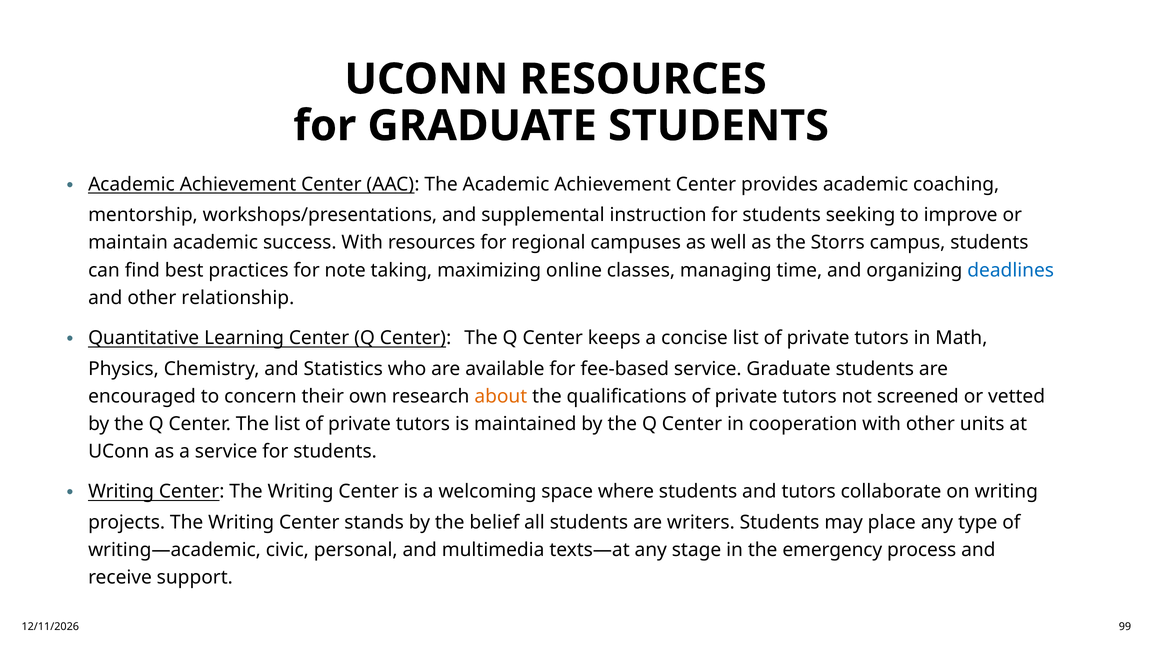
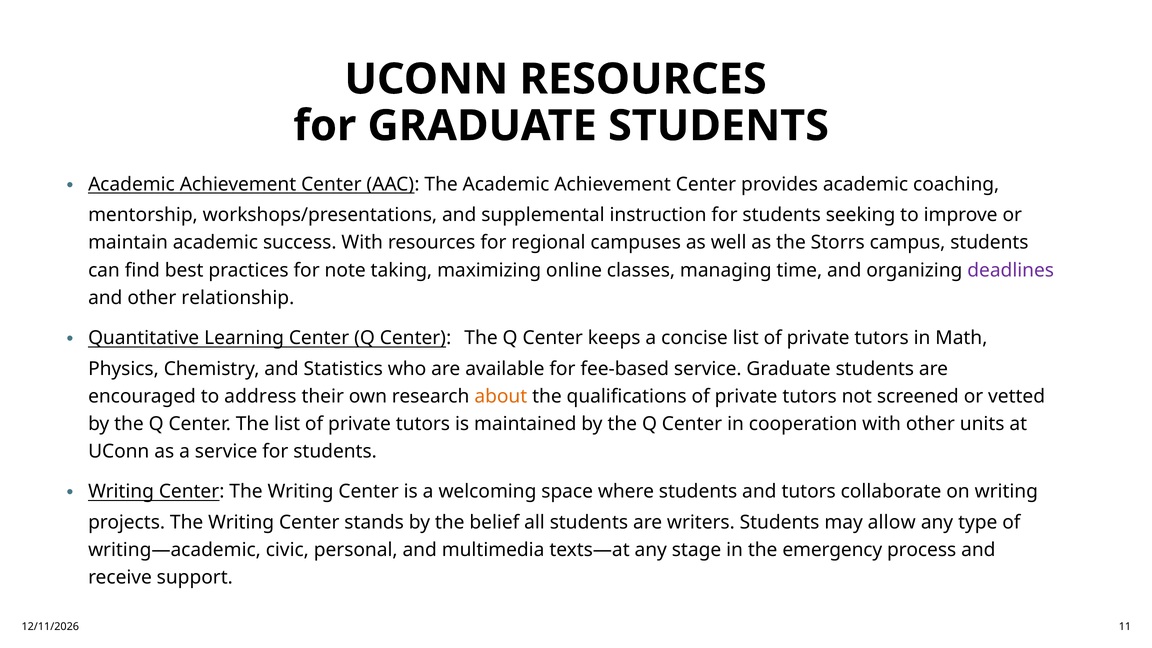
deadlines colour: blue -> purple
concern: concern -> address
place: place -> allow
99: 99 -> 11
